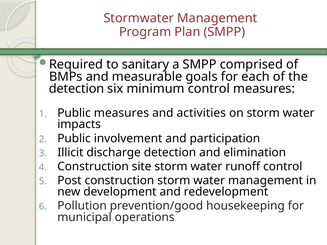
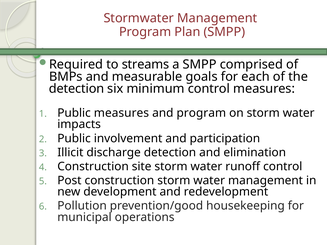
sanitary: sanitary -> streams
and activities: activities -> program
